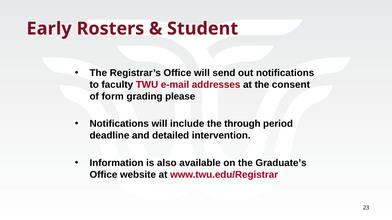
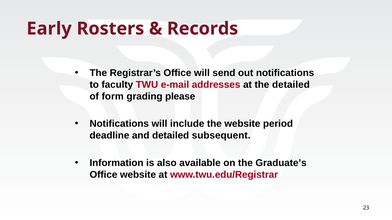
Student: Student -> Records
the consent: consent -> detailed
the through: through -> website
intervention: intervention -> subsequent
